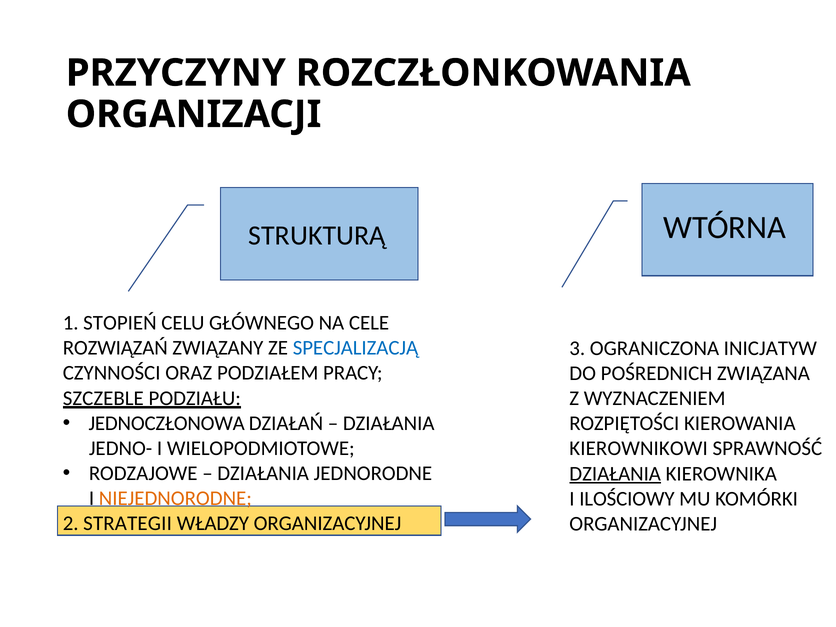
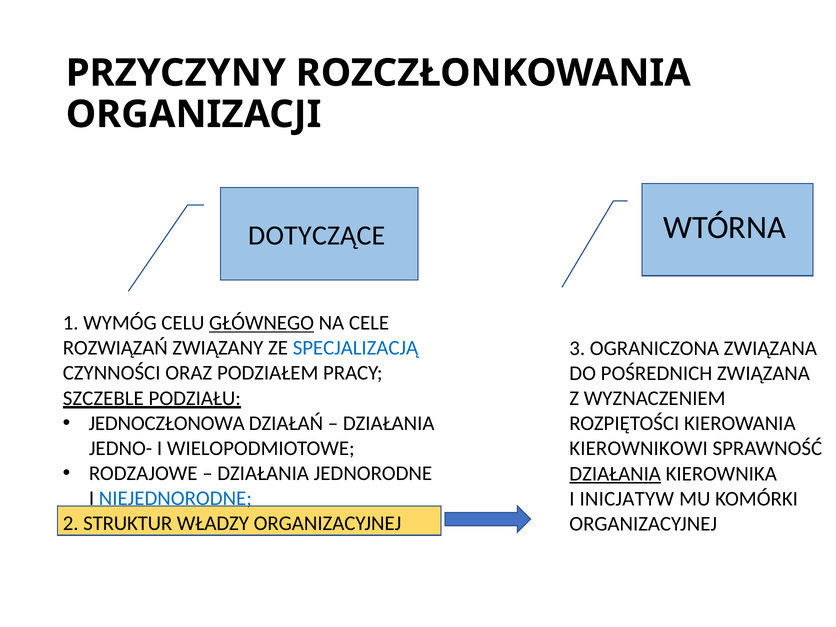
STRUKTURĄ: STRUKTURĄ -> DOTYCZĄCE
STOPIEŃ: STOPIEŃ -> WYMÓG
GŁÓWNEGO underline: none -> present
OGRANICZONA INICJATYW: INICJATYW -> ZWIĄZANA
NIEJEDNORODNE colour: orange -> blue
ILOŚCIOWY: ILOŚCIOWY -> INICJATYW
STRATEGII: STRATEGII -> STRUKTUR
